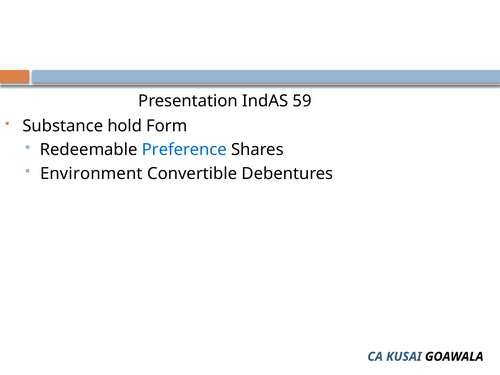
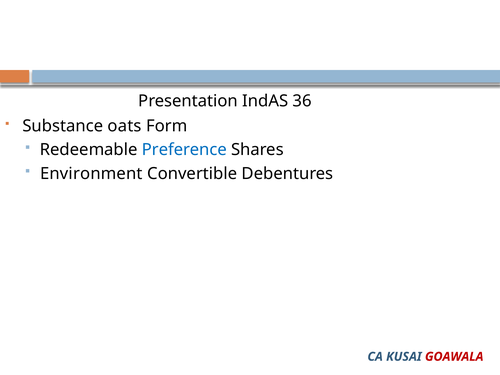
59: 59 -> 36
hold: hold -> oats
GOAWALA colour: black -> red
